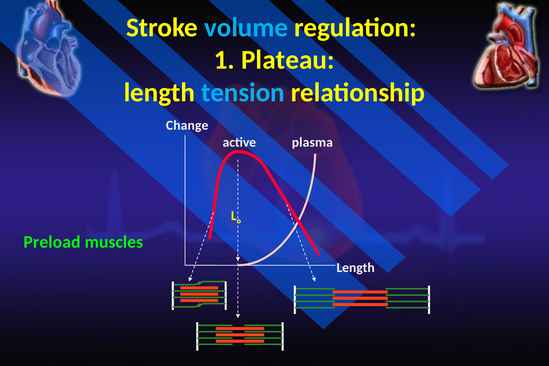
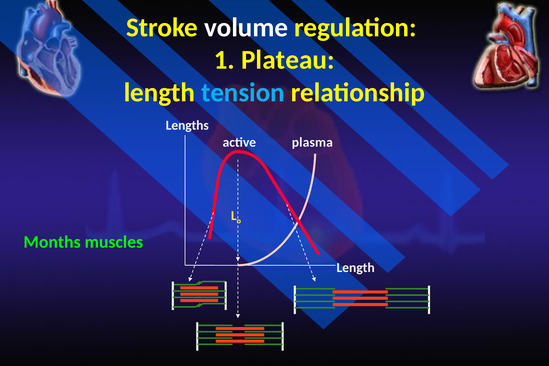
volume colour: light blue -> white
Change: Change -> Lengths
Preload: Preload -> Months
